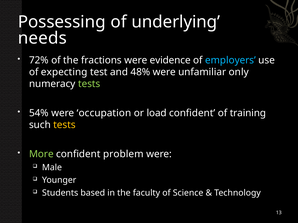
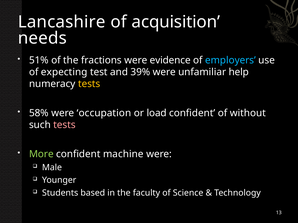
Possessing: Possessing -> Lancashire
underlying: underlying -> acquisition
72%: 72% -> 51%
48%: 48% -> 39%
only: only -> help
tests at (89, 84) colour: light green -> yellow
54%: 54% -> 58%
training: training -> without
tests at (65, 125) colour: yellow -> pink
problem: problem -> machine
